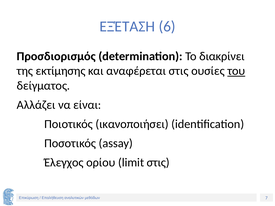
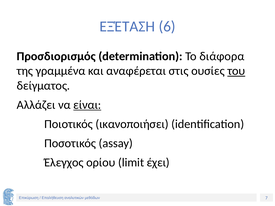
διακρίνει: διακρίνει -> διάφορα
εκτίμησης: εκτίμησης -> γραμμένα
είναι underline: none -> present
limit στις: στις -> έχει
